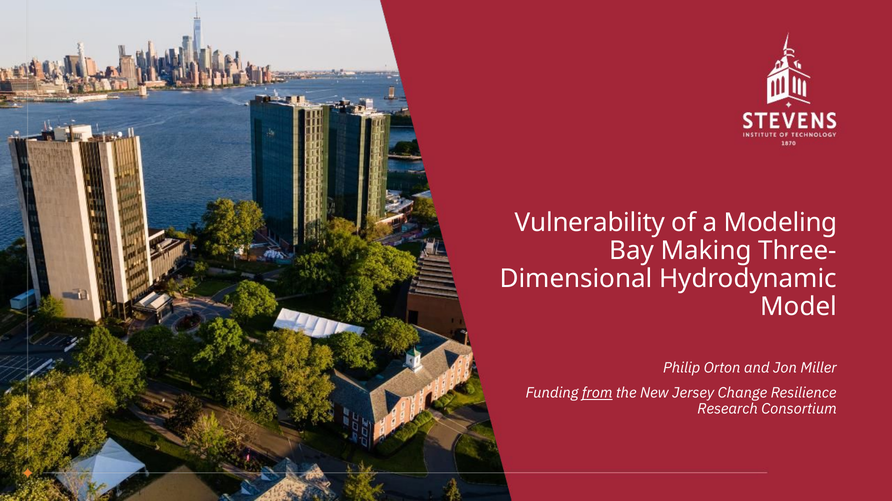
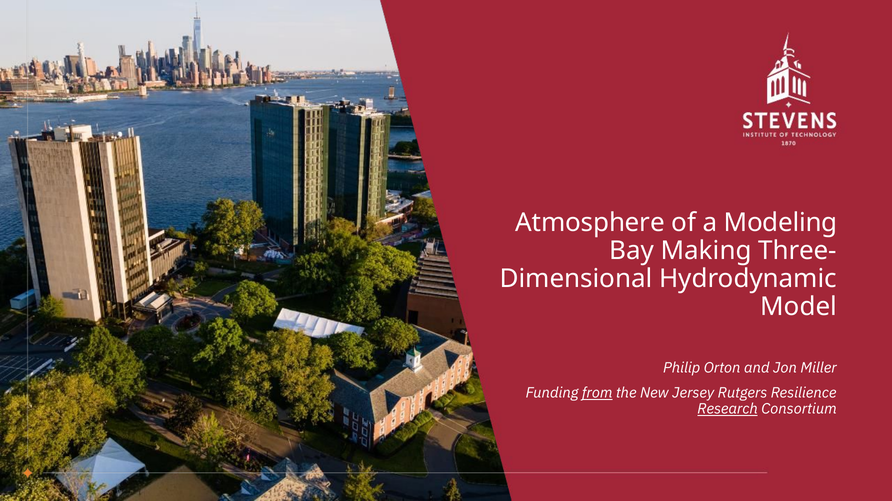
Vulnerability: Vulnerability -> Atmosphere
Change: Change -> Rutgers
Research underline: none -> present
